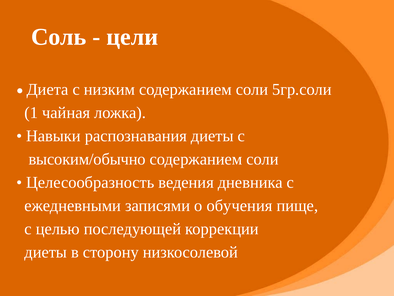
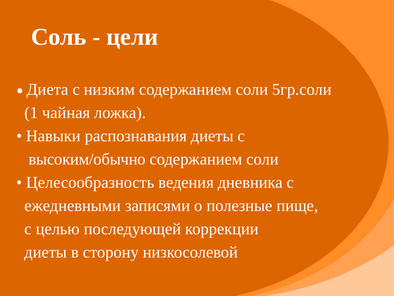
обучения: обучения -> полезные
